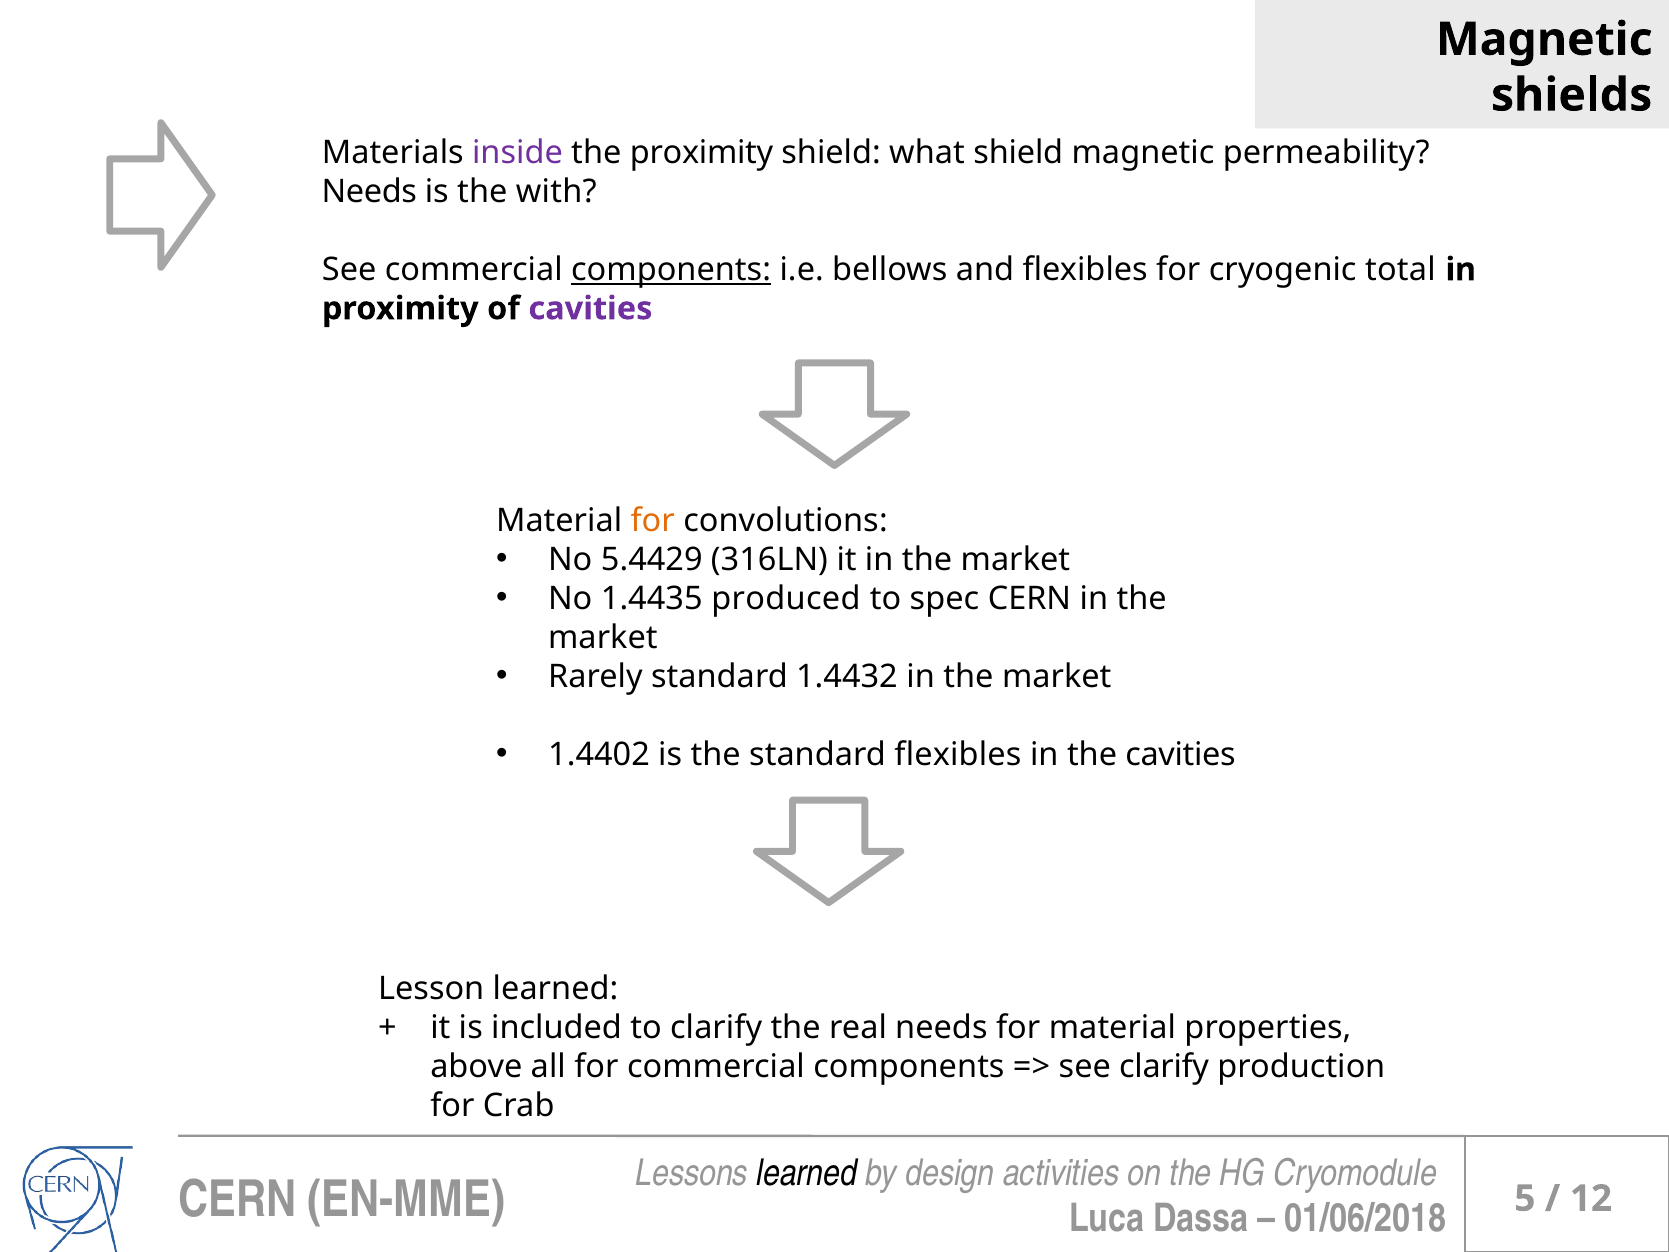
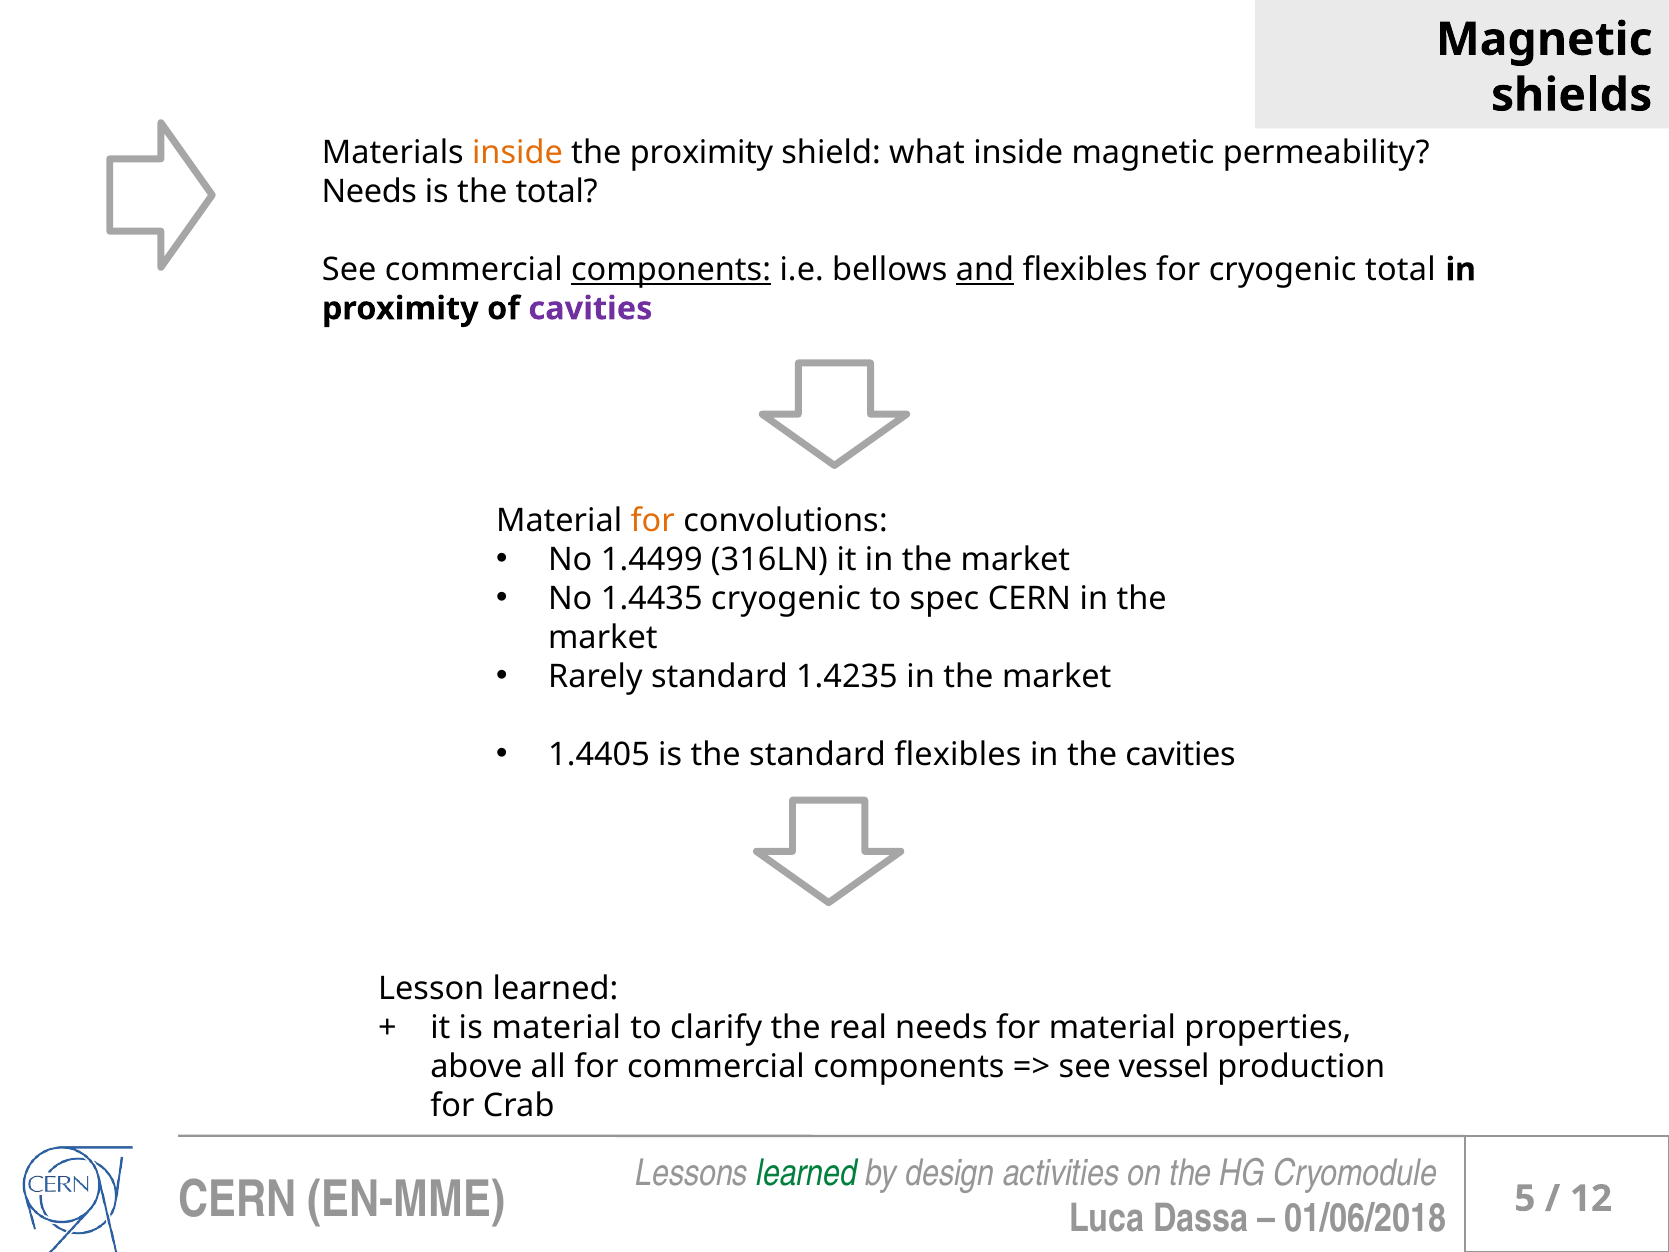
inside at (517, 153) colour: purple -> orange
what shield: shield -> inside
the with: with -> total
and underline: none -> present
5.4429: 5.4429 -> 1.4499
1.4435 produced: produced -> cryogenic
1.4432: 1.4432 -> 1.4235
1.4402: 1.4402 -> 1.4405
is included: included -> material
see clarify: clarify -> vessel
learned at (807, 1173) colour: black -> green
